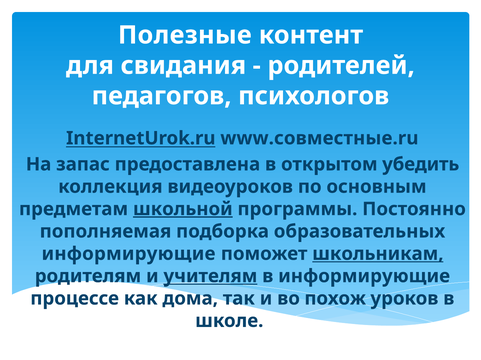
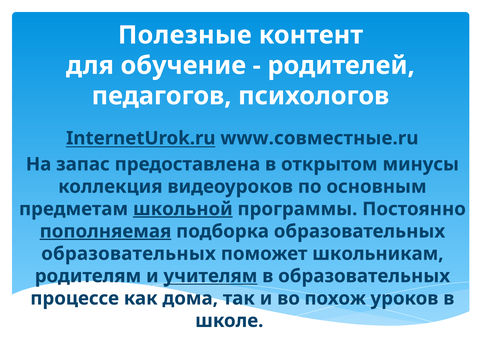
свидания: свидания -> обучение
убедить: убедить -> минусы
пополняемая underline: none -> present
информирующие at (128, 254): информирующие -> образовательных
школьникам underline: present -> none
в информирующие: информирующие -> образовательных
